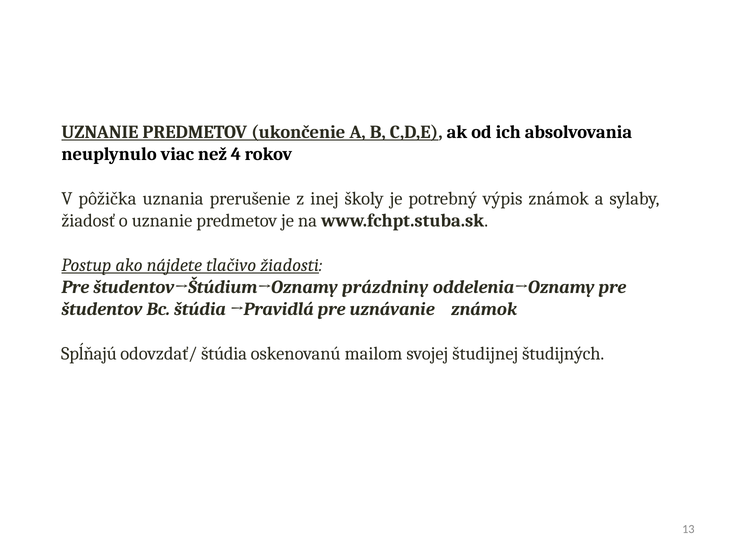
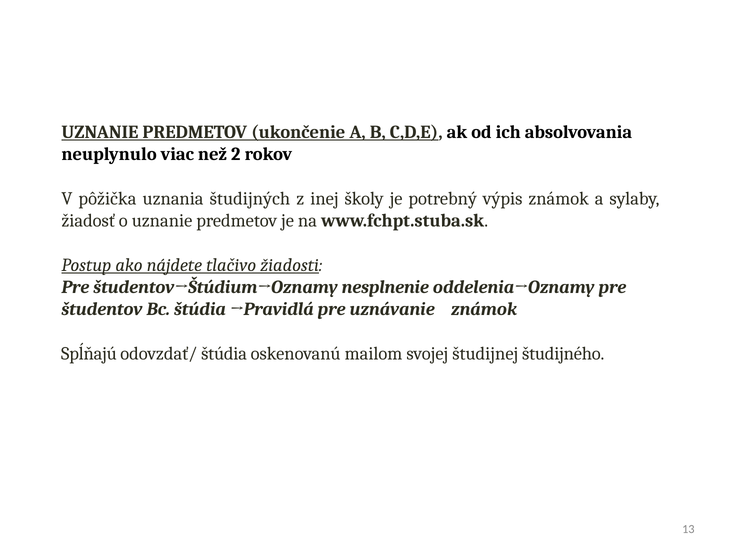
4: 4 -> 2
prerušenie: prerušenie -> študijných
prázdniny: prázdniny -> nesplnenie
študijných: študijných -> študijného
